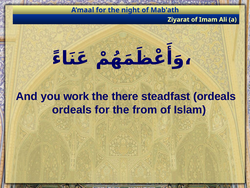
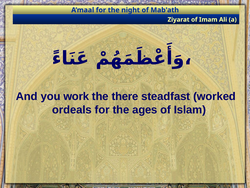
steadfast ordeals: ordeals -> worked
from: from -> ages
